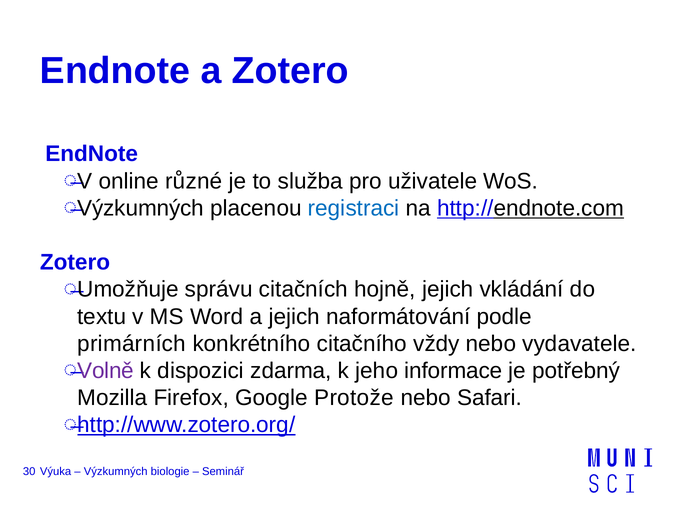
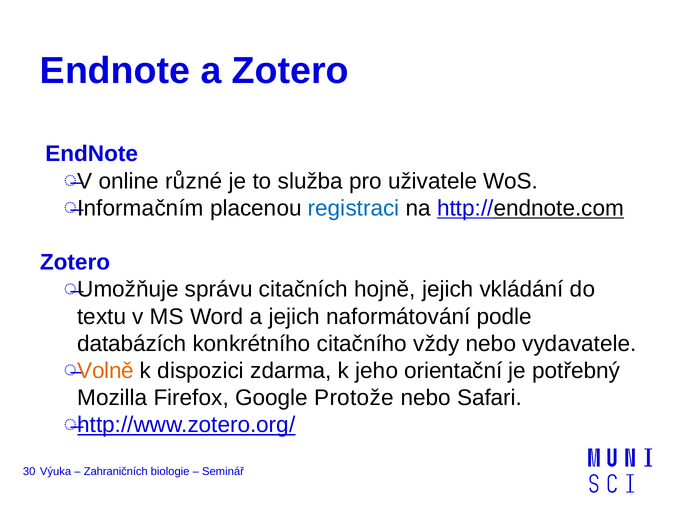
Výzkumných at (141, 208): Výzkumných -> Informačním
primárních: primárních -> databázích
Volně colour: purple -> orange
informace: informace -> orientační
Výzkumných at (116, 471): Výzkumných -> Zahraničních
